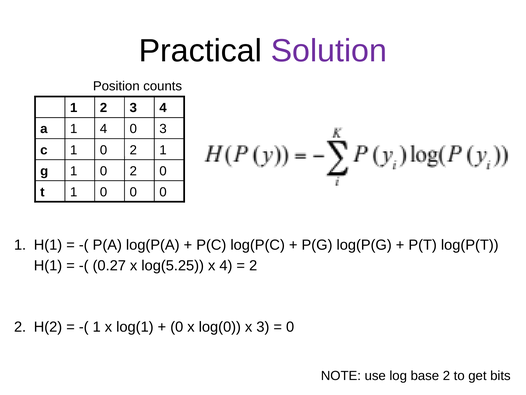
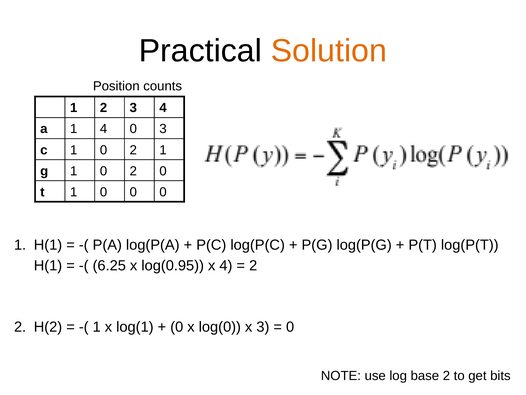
Solution colour: purple -> orange
0.27: 0.27 -> 6.25
log(5.25: log(5.25 -> log(0.95
